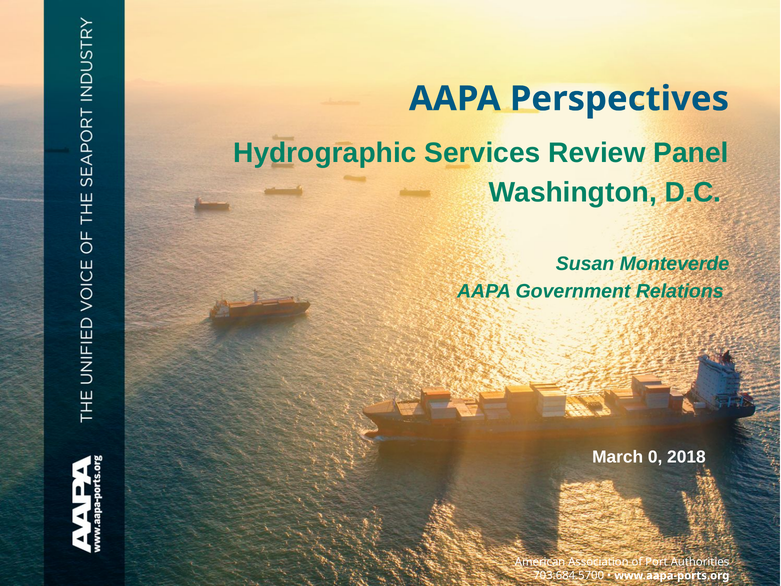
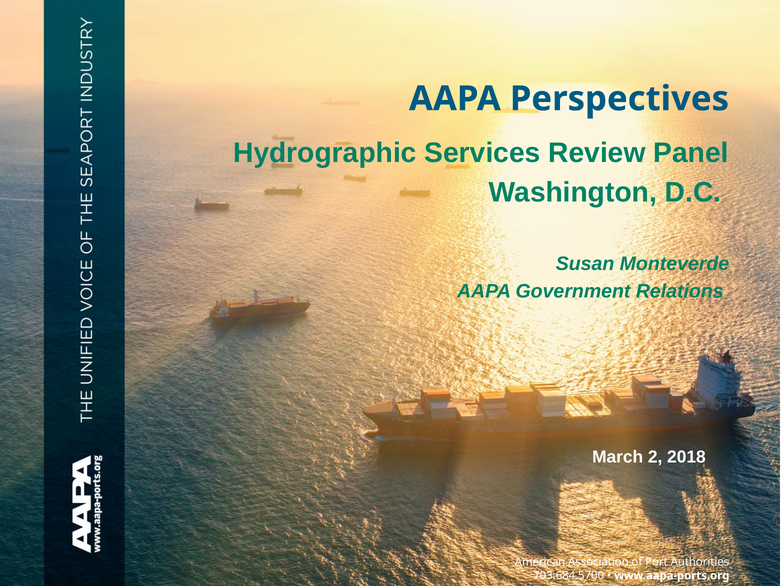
0: 0 -> 2
